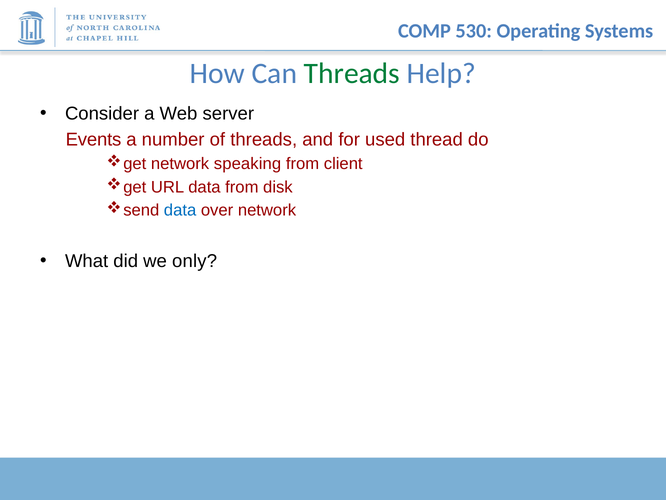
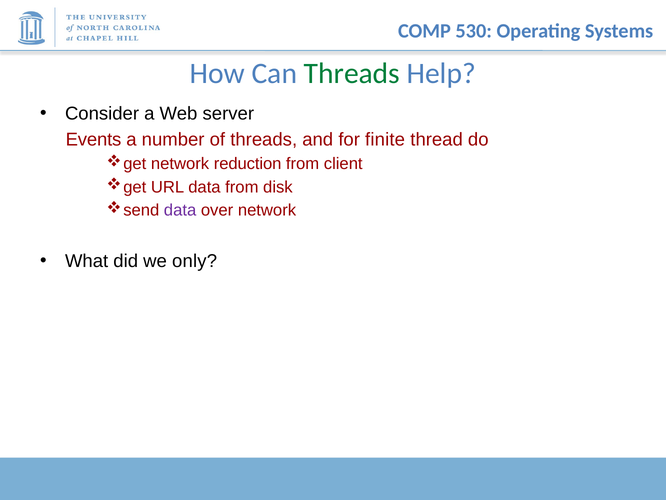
used: used -> finite
speaking: speaking -> reduction
data at (180, 210) colour: blue -> purple
